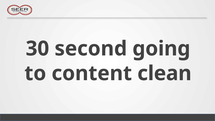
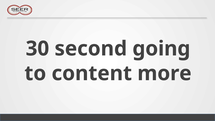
clean: clean -> more
